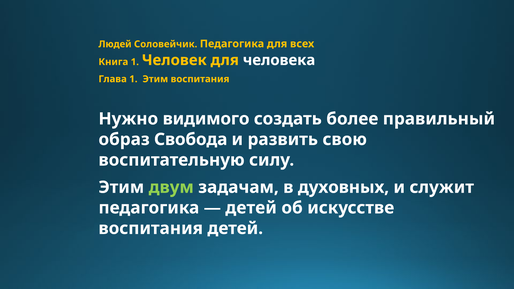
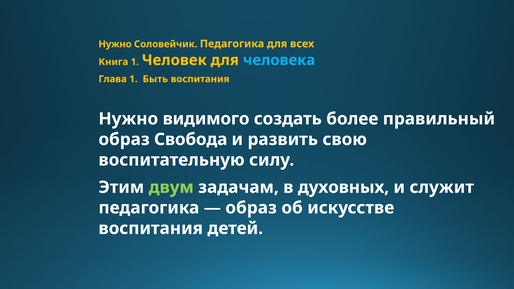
Людей at (115, 44): Людей -> Нужно
человека colour: white -> light blue
1 Этим: Этим -> Быть
детей at (251, 208): детей -> образ
